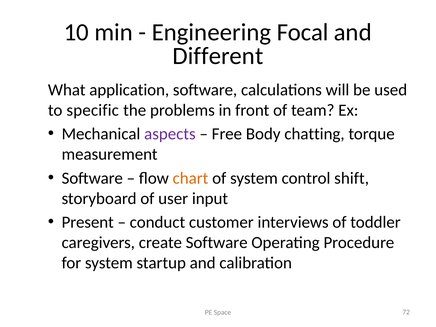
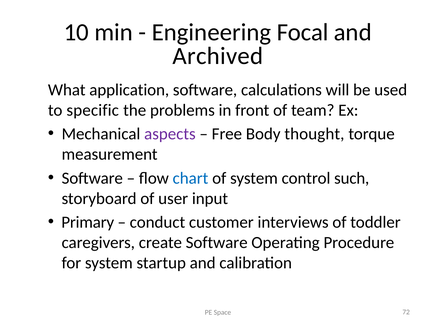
Different: Different -> Archived
chatting: chatting -> thought
chart colour: orange -> blue
shift: shift -> such
Present: Present -> Primary
